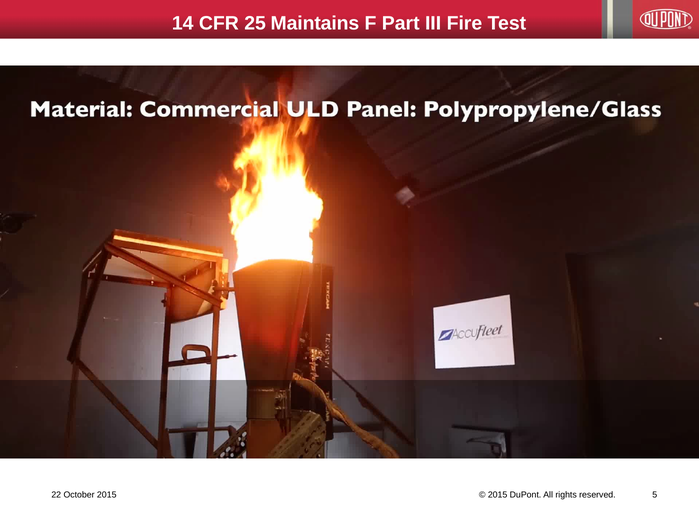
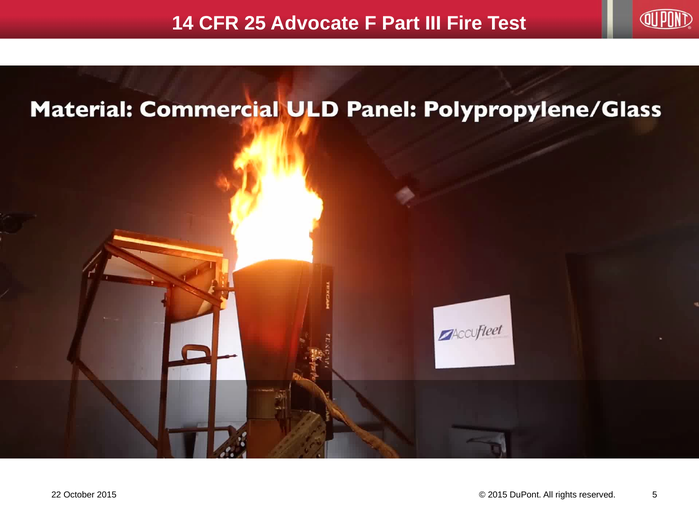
Maintains: Maintains -> Advocate
